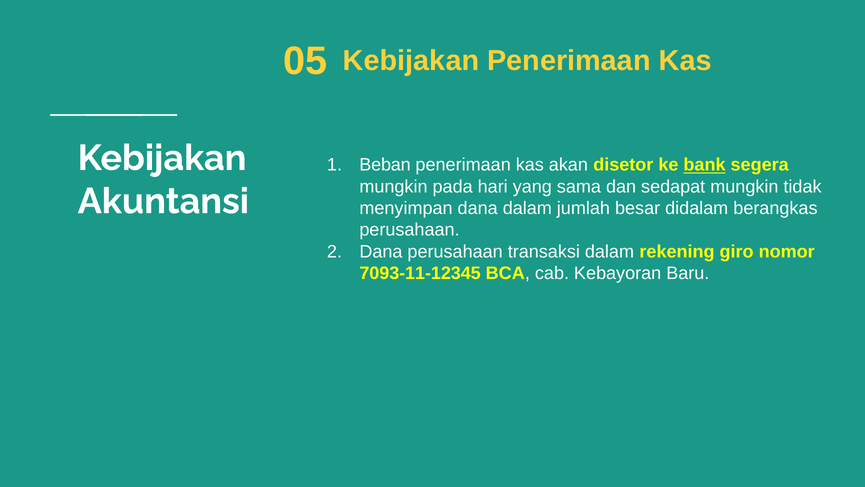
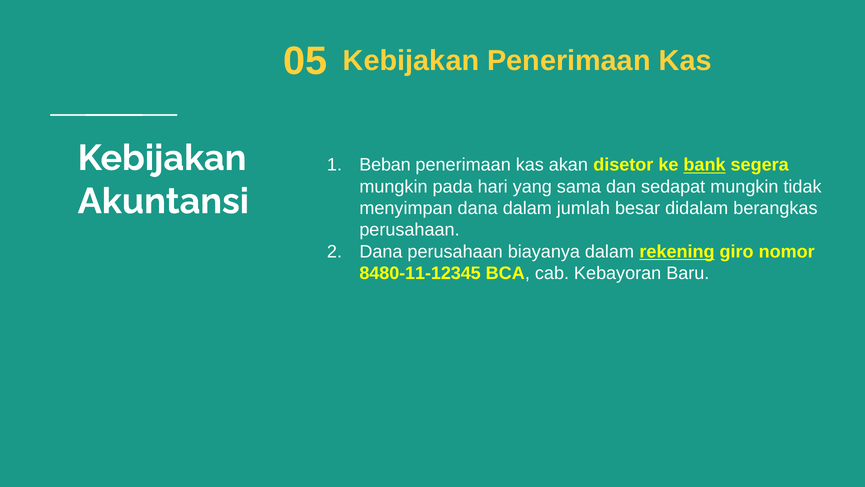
transaksi: transaksi -> biayanya
rekening underline: none -> present
7093-11-12345: 7093-11-12345 -> 8480-11-12345
